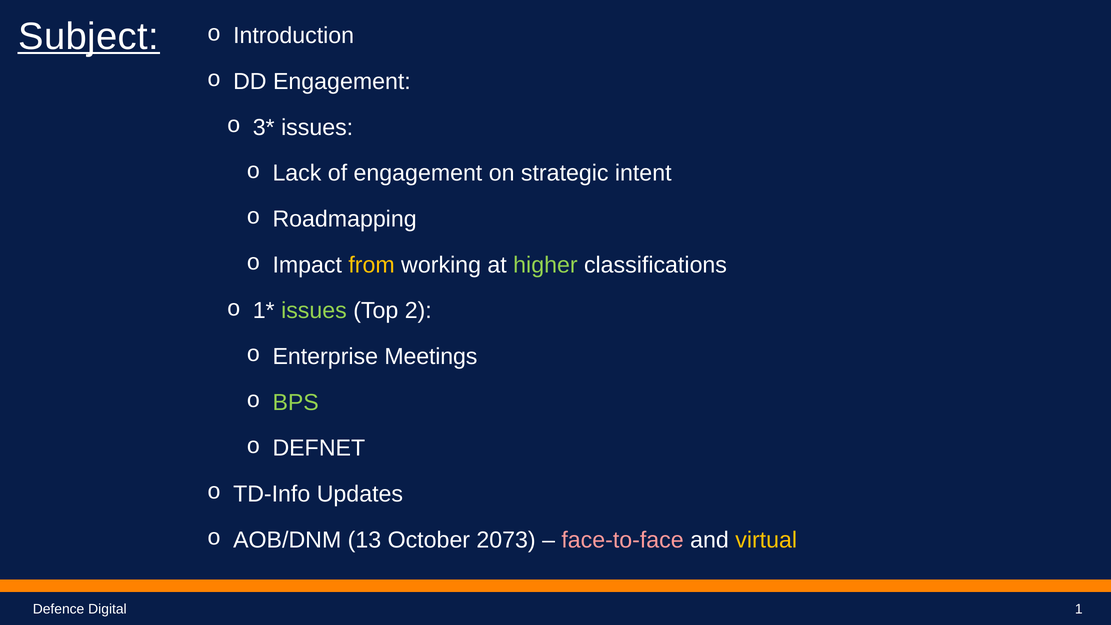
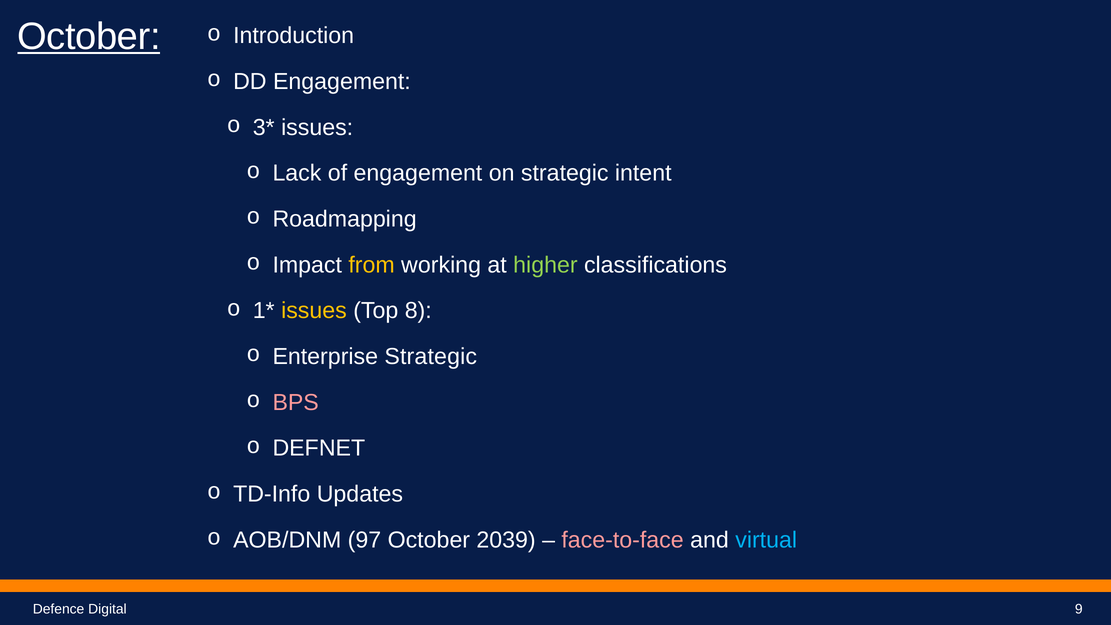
Subject at (89, 36): Subject -> October
issues at (314, 311) colour: light green -> yellow
2: 2 -> 8
Enterprise Meetings: Meetings -> Strategic
BPS colour: light green -> pink
13: 13 -> 97
2073: 2073 -> 2039
virtual colour: yellow -> light blue
1: 1 -> 9
